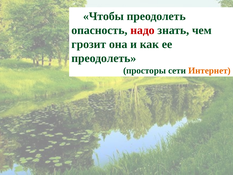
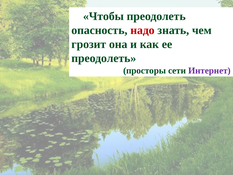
Интернет colour: orange -> purple
